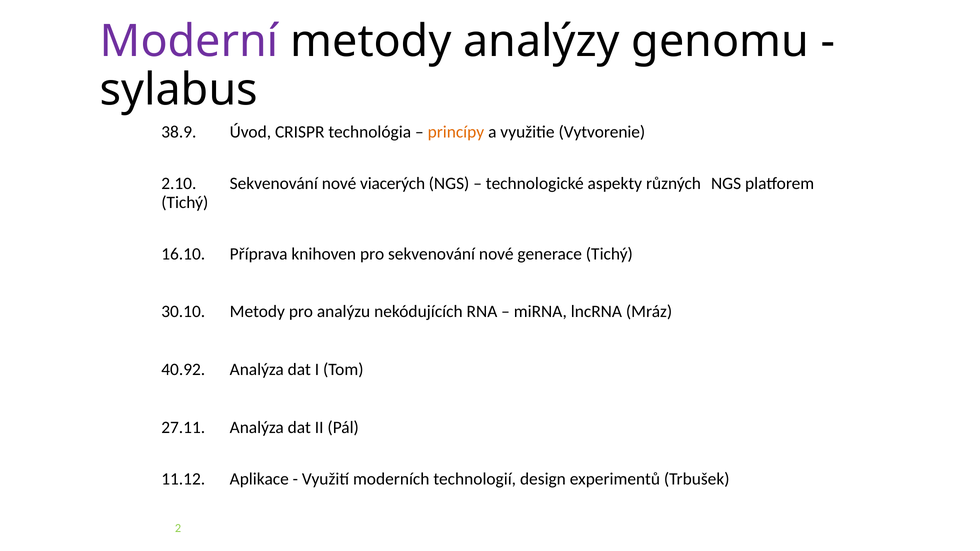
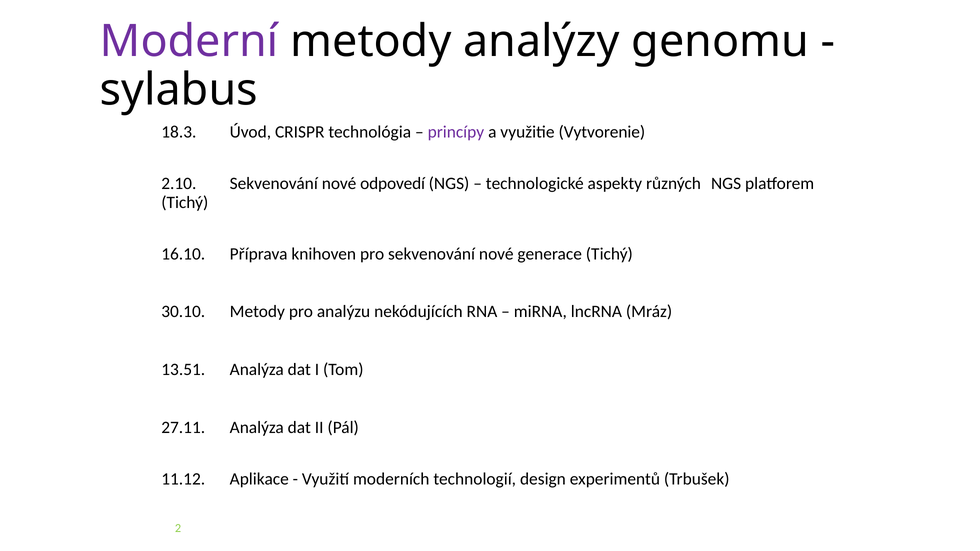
38.9: 38.9 -> 18.3
princípy colour: orange -> purple
viacerých: viacerých -> odpovedí
40.92: 40.92 -> 13.51
